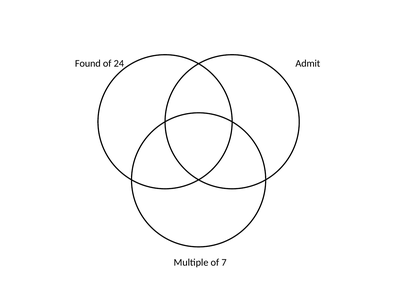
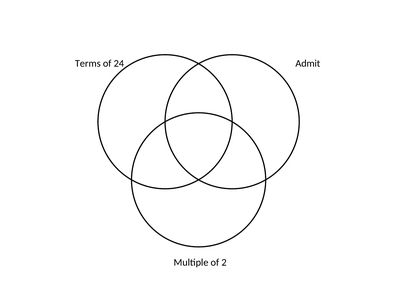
Found: Found -> Terms
7: 7 -> 2
